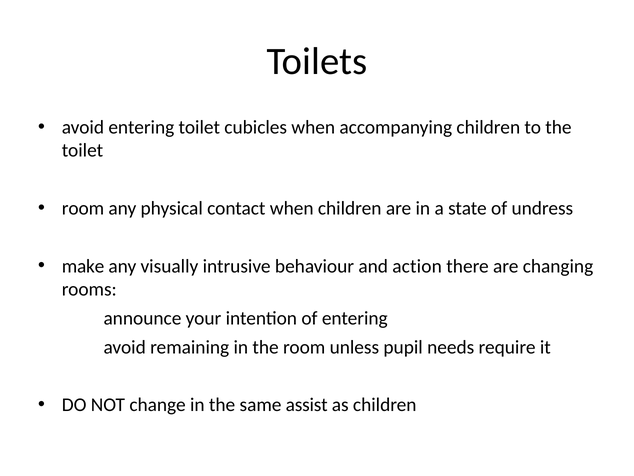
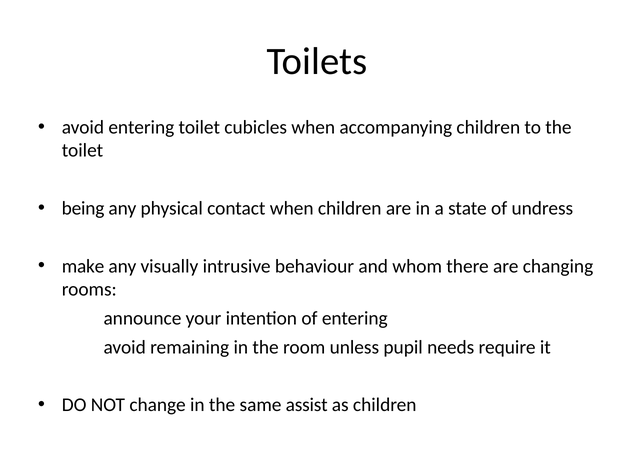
room at (83, 208): room -> being
action: action -> whom
